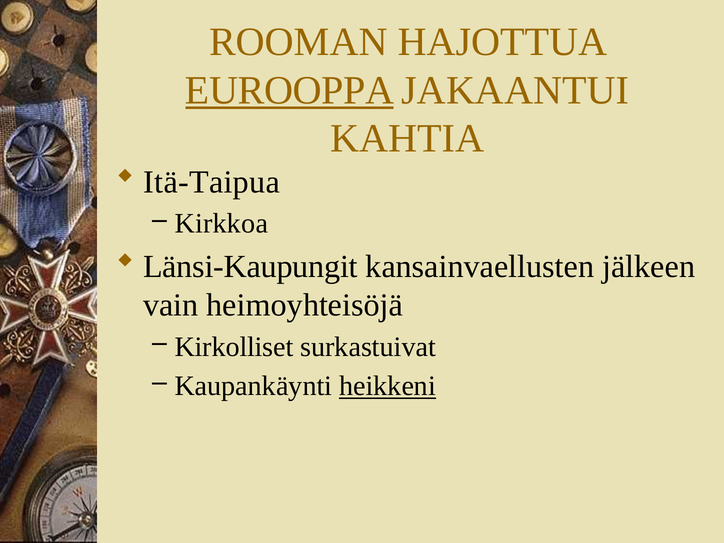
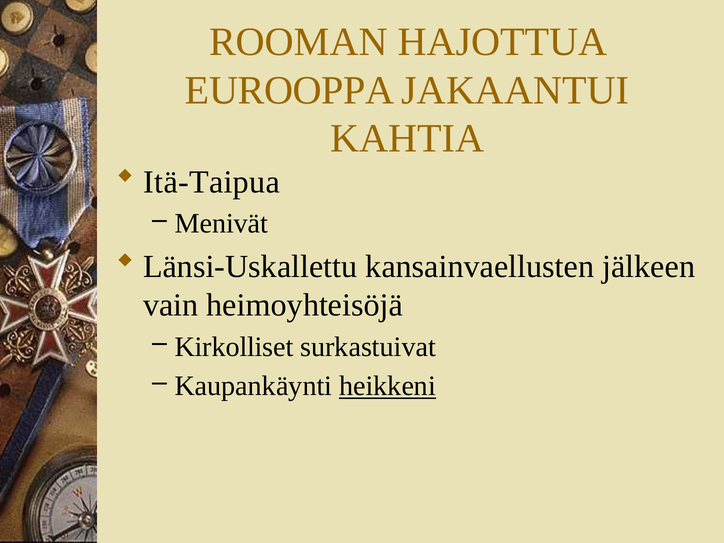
EUROOPPA underline: present -> none
Kirkkoa: Kirkkoa -> Menivät
Länsi-Kaupungit: Länsi-Kaupungit -> Länsi-Uskallettu
